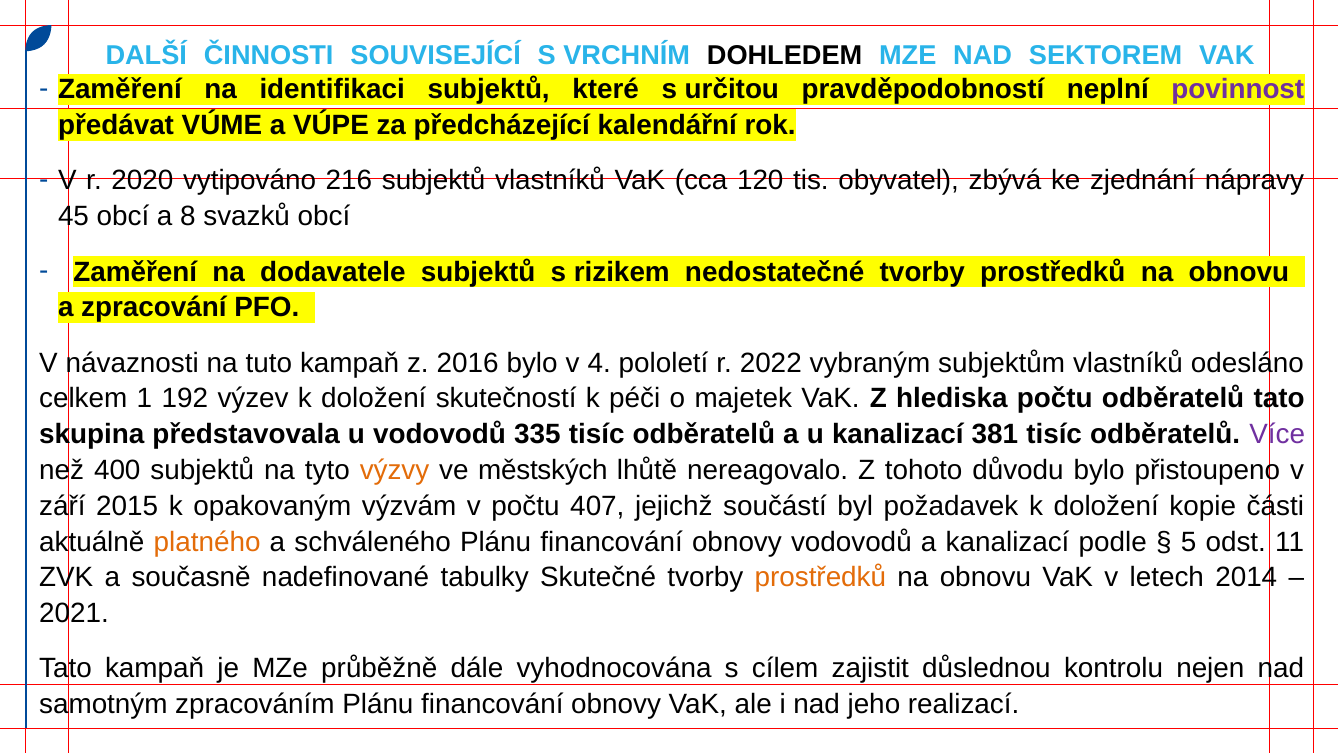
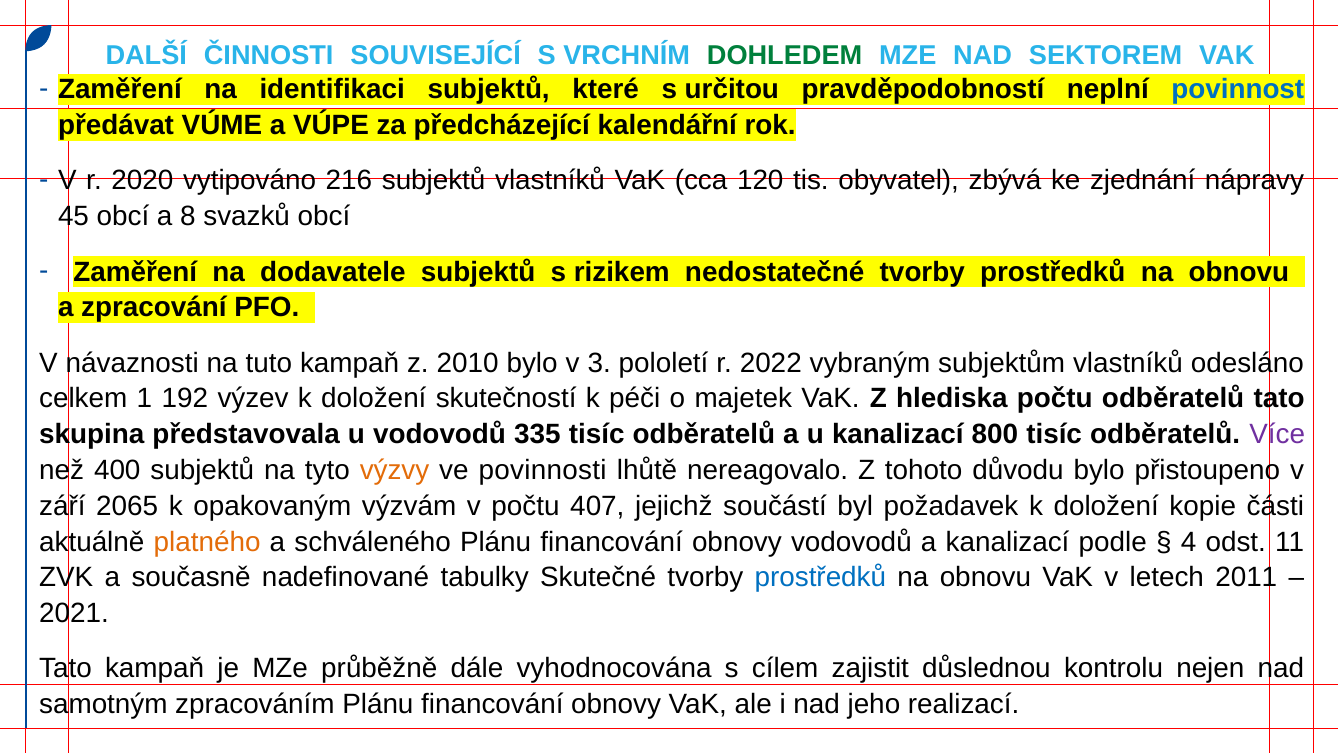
DOHLEDEM colour: black -> green
povinnost colour: purple -> blue
2016: 2016 -> 2010
4: 4 -> 3
381: 381 -> 800
městských: městských -> povinnosti
2015: 2015 -> 2065
5: 5 -> 4
prostředků at (820, 577) colour: orange -> blue
2014: 2014 -> 2011
